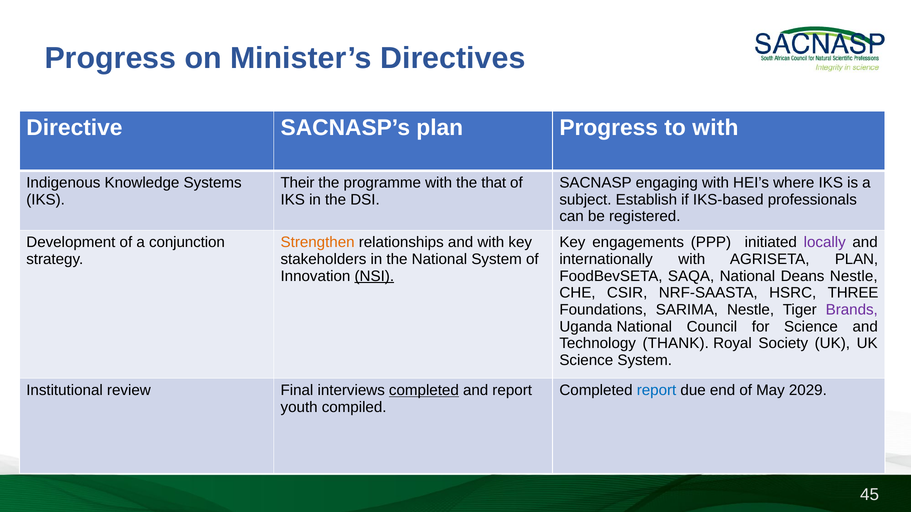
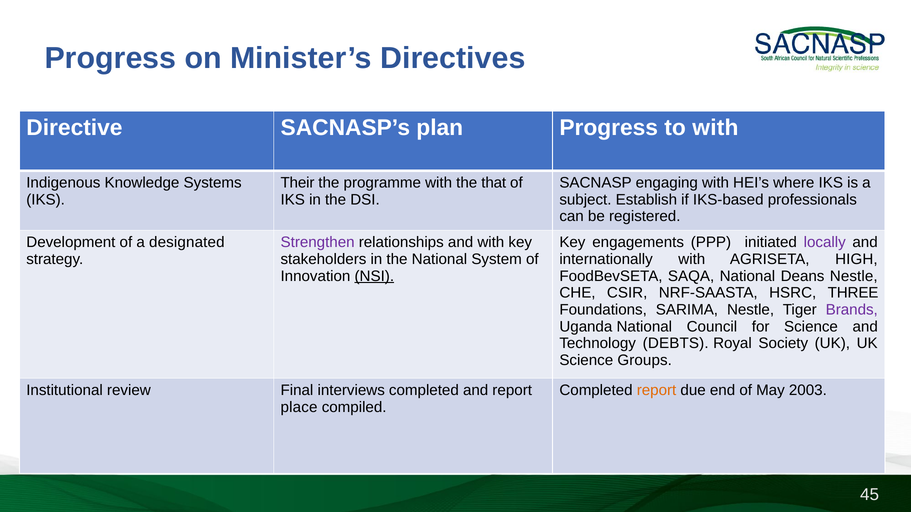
conjunction: conjunction -> designated
Strengthen colour: orange -> purple
AGRISETA PLAN: PLAN -> HIGH
THANK: THANK -> DEBTS
Science System: System -> Groups
completed at (424, 391) underline: present -> none
report at (657, 391) colour: blue -> orange
2029: 2029 -> 2003
youth: youth -> place
